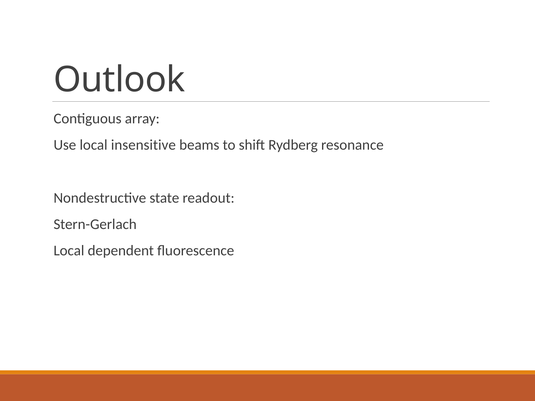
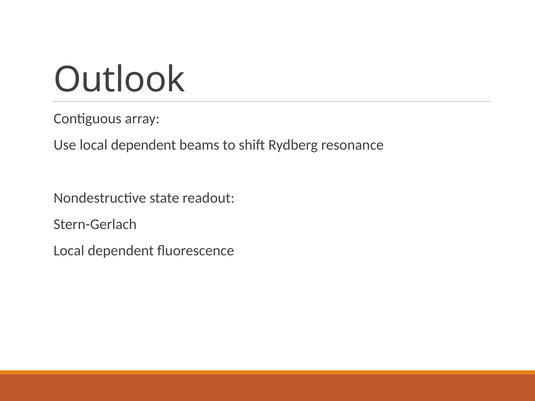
Use local insensitive: insensitive -> dependent
